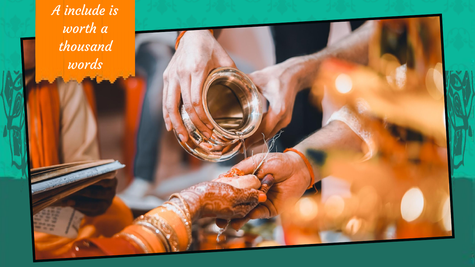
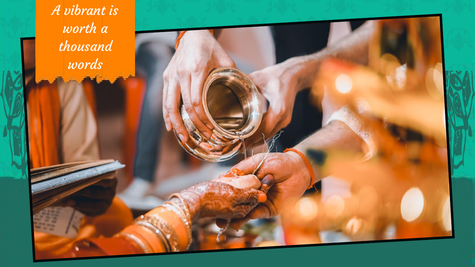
include: include -> vibrant
